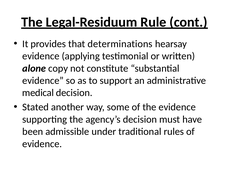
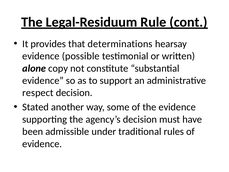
applying: applying -> possible
medical: medical -> respect
